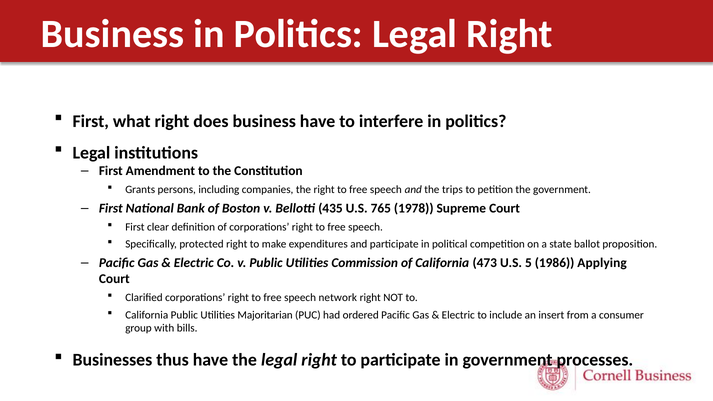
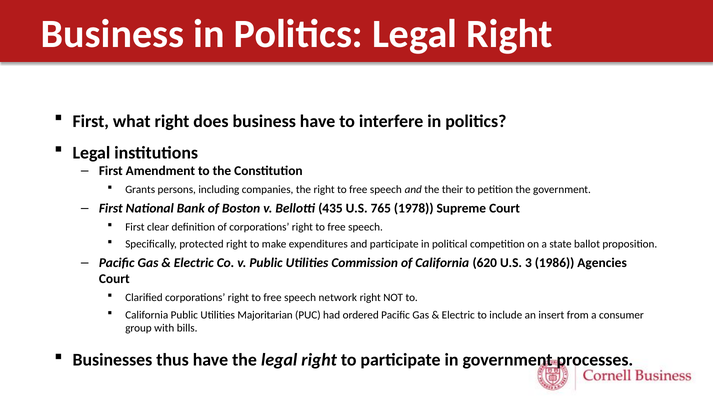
trips: trips -> their
473: 473 -> 620
5: 5 -> 3
Applying: Applying -> Agencies
